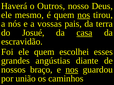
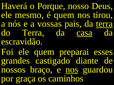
Outros: Outros -> Porque
nos at (84, 15) underline: present -> none
terra at (104, 24) underline: none -> present
do Josué: Josué -> Terra
escolhei: escolhei -> preparai
angústias: angústias -> castigado
união: união -> graça
